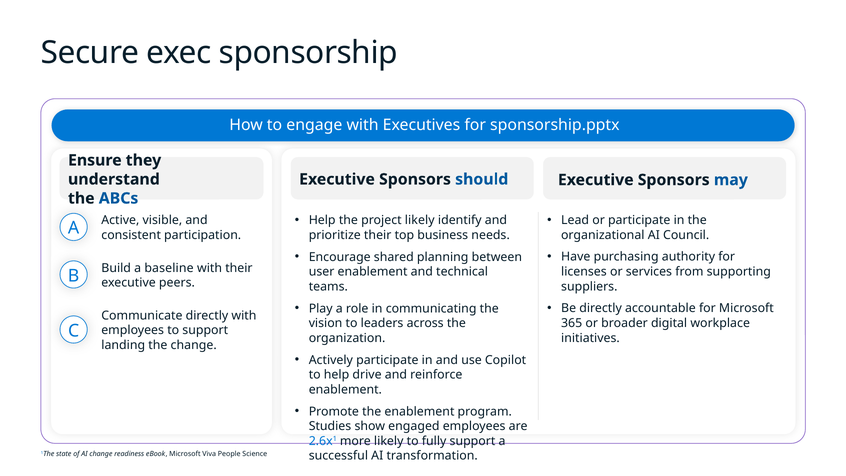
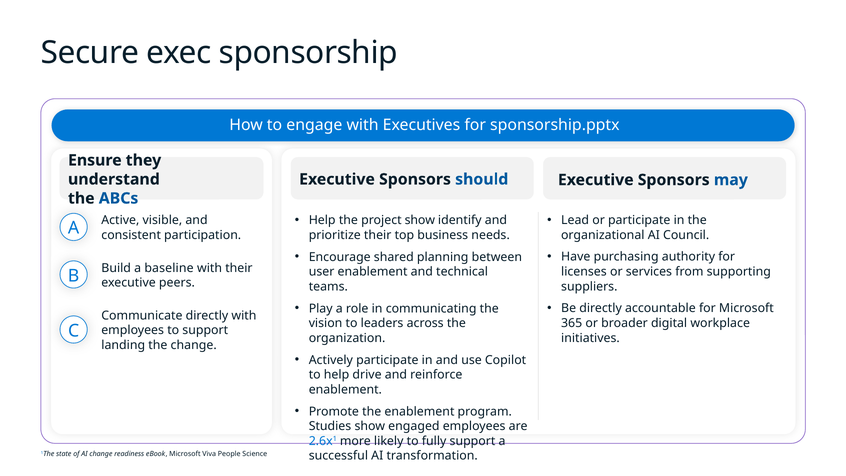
project likely: likely -> show
